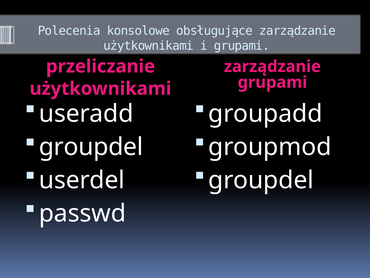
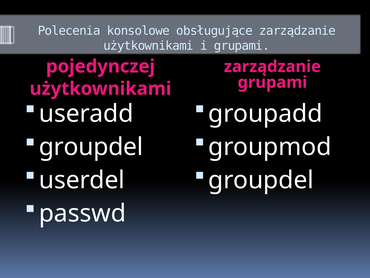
przeliczanie: przeliczanie -> pojedynczej
